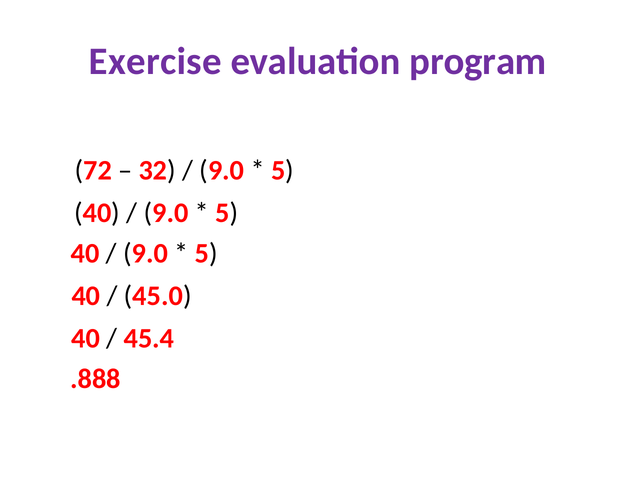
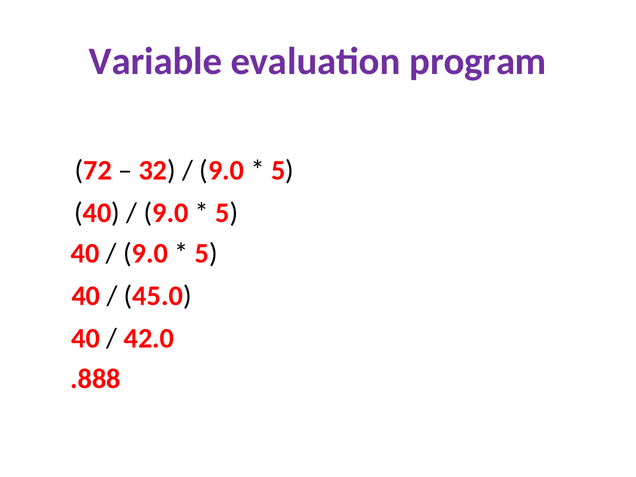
Exercise: Exercise -> Variable
45.4: 45.4 -> 42.0
